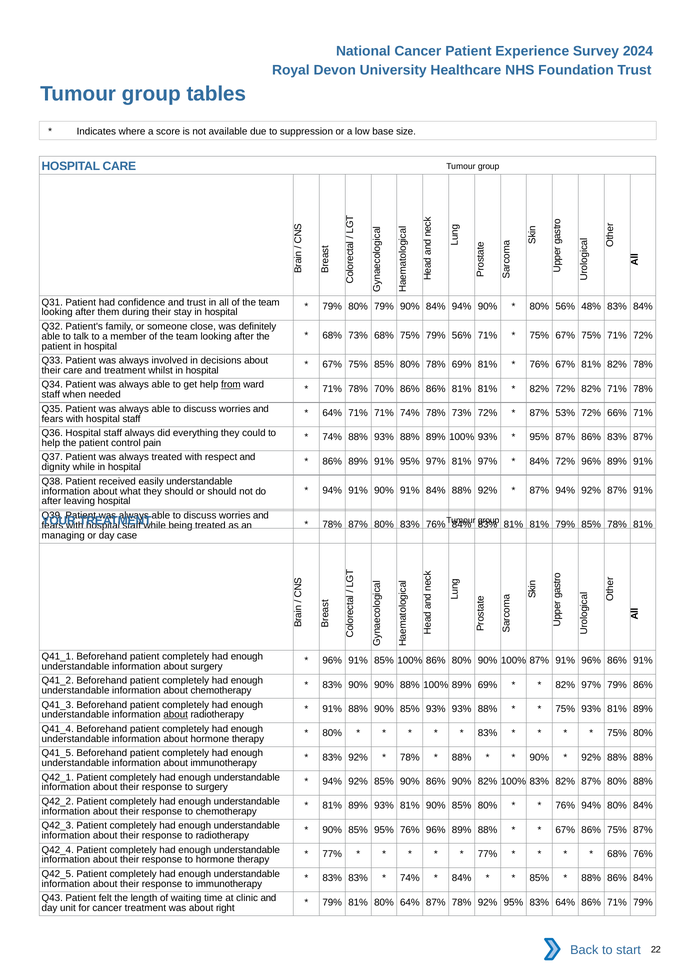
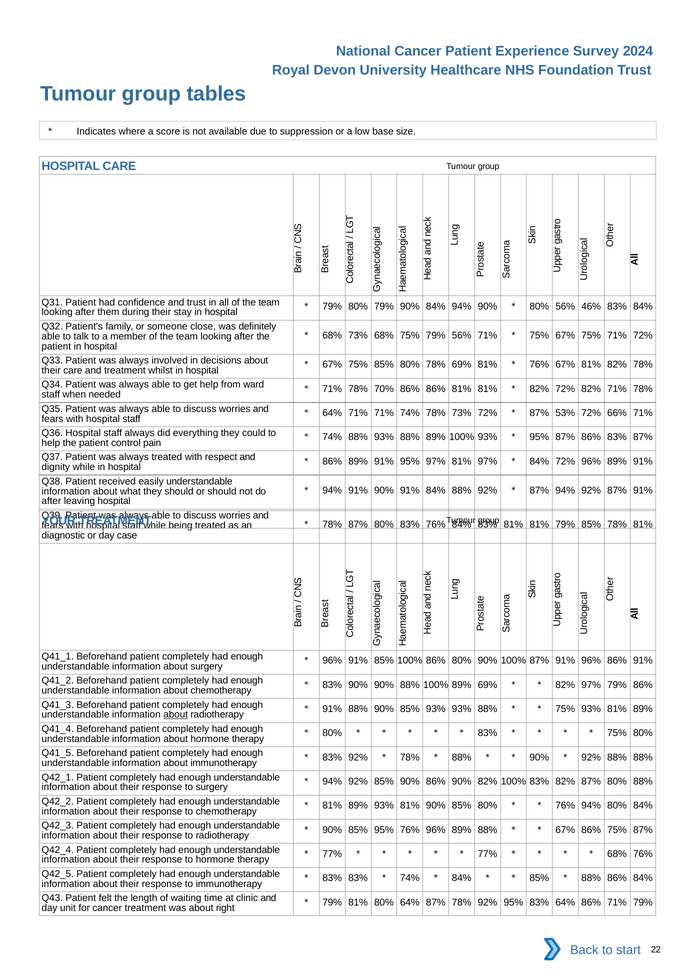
48%: 48% -> 46%
from underline: present -> none
managing: managing -> diagnostic
